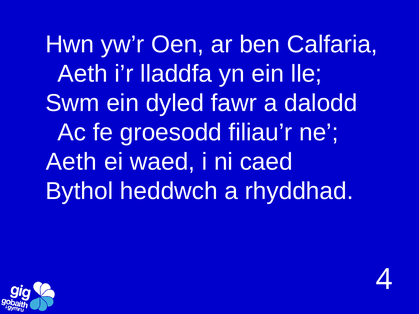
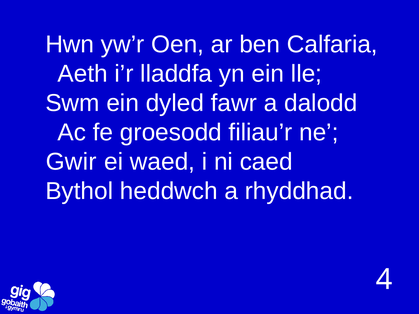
Aeth at (71, 162): Aeth -> Gwir
